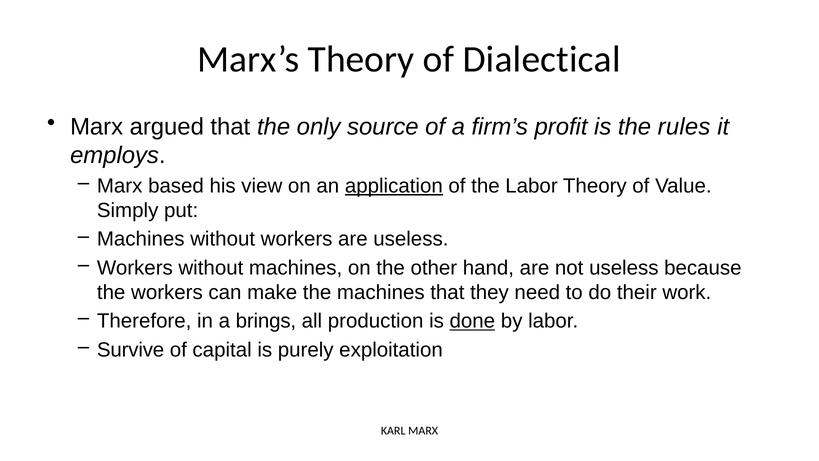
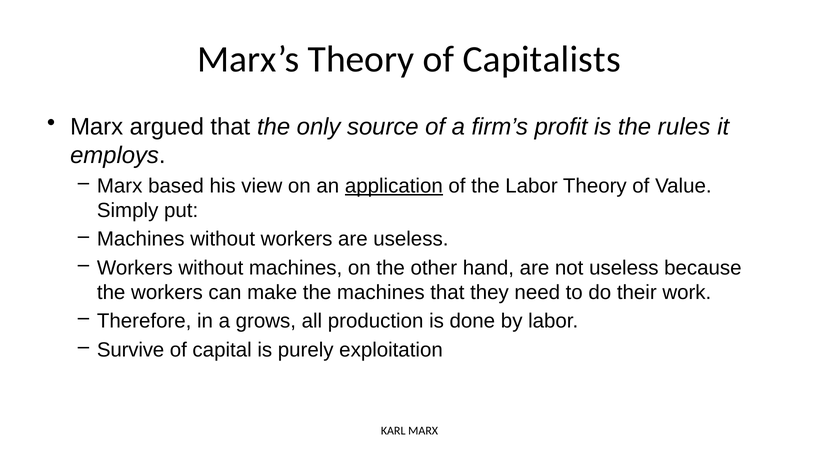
Dialectical: Dialectical -> Capitalists
brings: brings -> grows
done underline: present -> none
